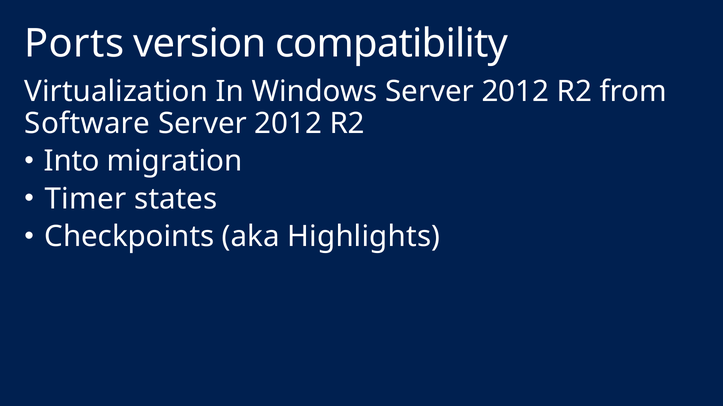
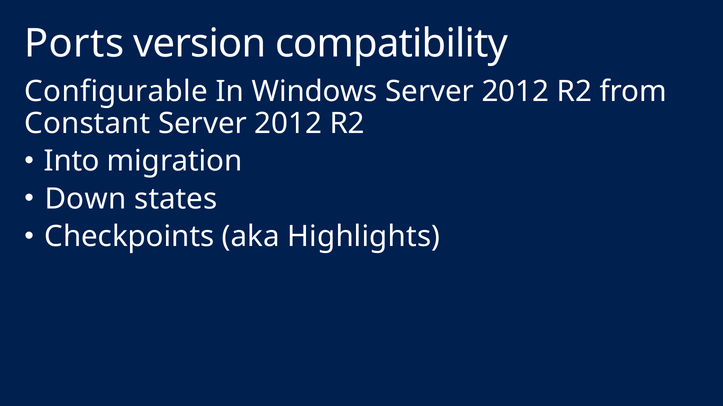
Virtualization: Virtualization -> Configurable
Software: Software -> Constant
Timer: Timer -> Down
